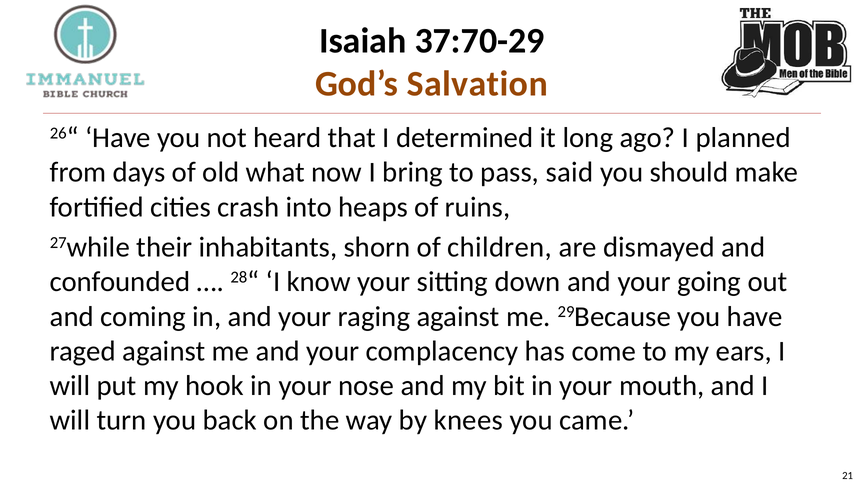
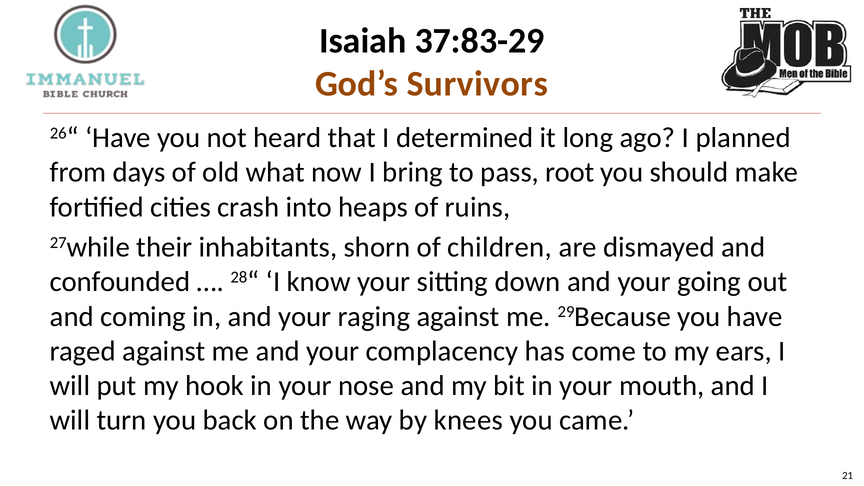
37:70-29: 37:70-29 -> 37:83-29
Salvation: Salvation -> Survivors
said: said -> root
